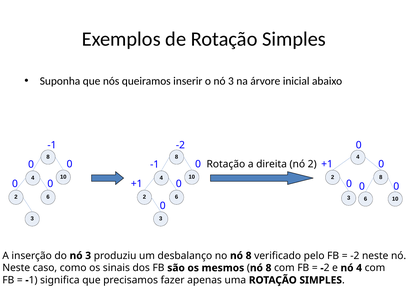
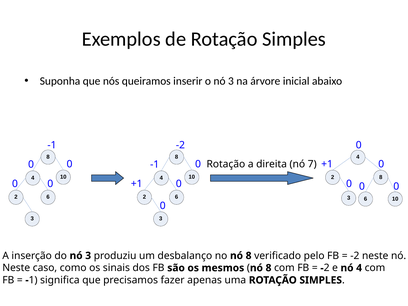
nó 2: 2 -> 7
